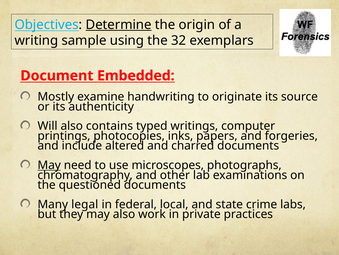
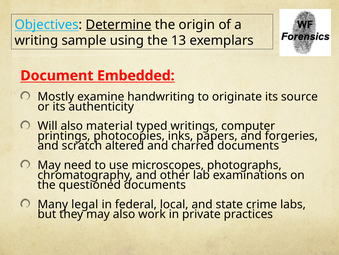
32: 32 -> 13
contains: contains -> material
include: include -> scratch
May at (49, 165) underline: present -> none
